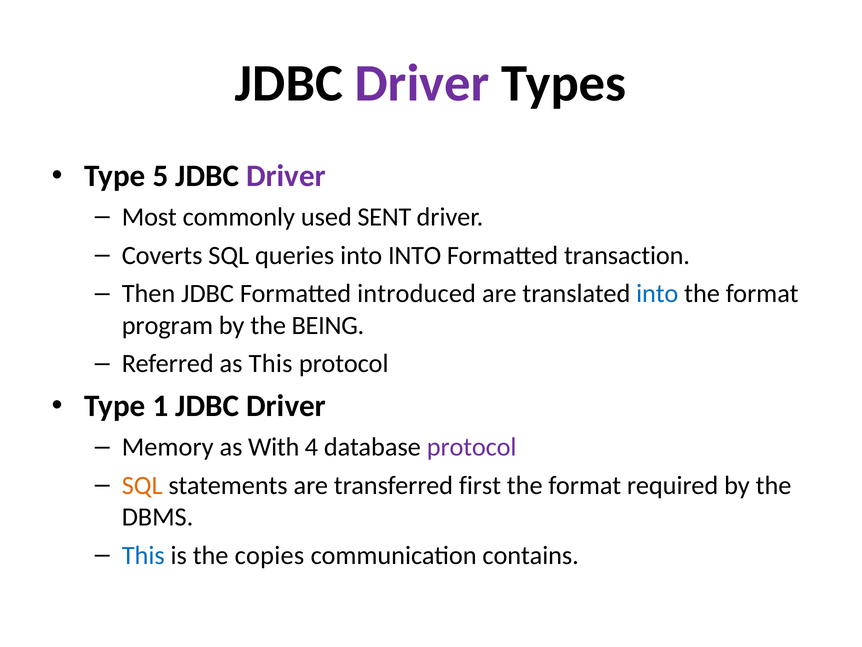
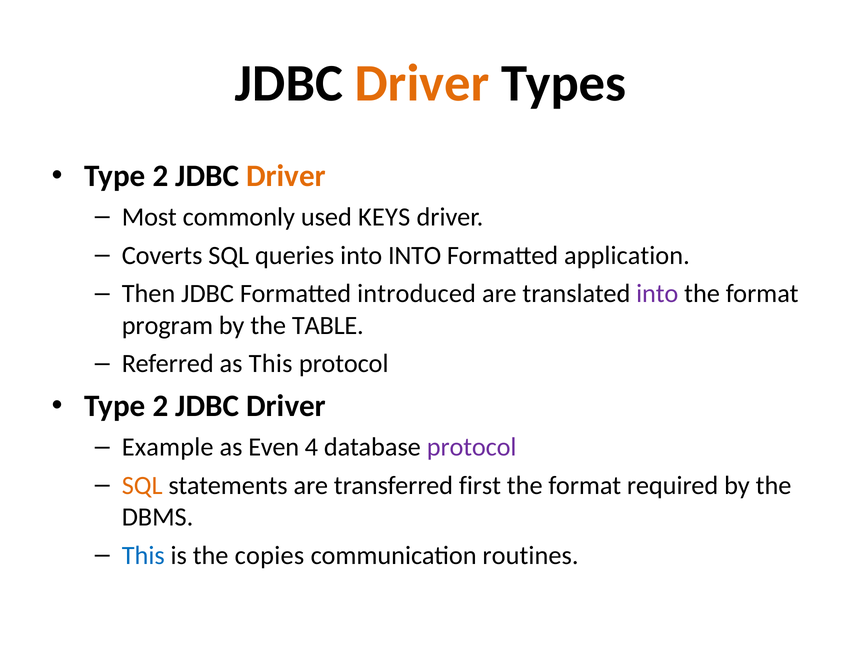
Driver at (422, 83) colour: purple -> orange
5 at (160, 176): 5 -> 2
Driver at (286, 176) colour: purple -> orange
SENT: SENT -> KEYS
transaction: transaction -> application
into at (657, 293) colour: blue -> purple
BEING: BEING -> TABLE
1 at (160, 406): 1 -> 2
Memory: Memory -> Example
With: With -> Even
contains: contains -> routines
